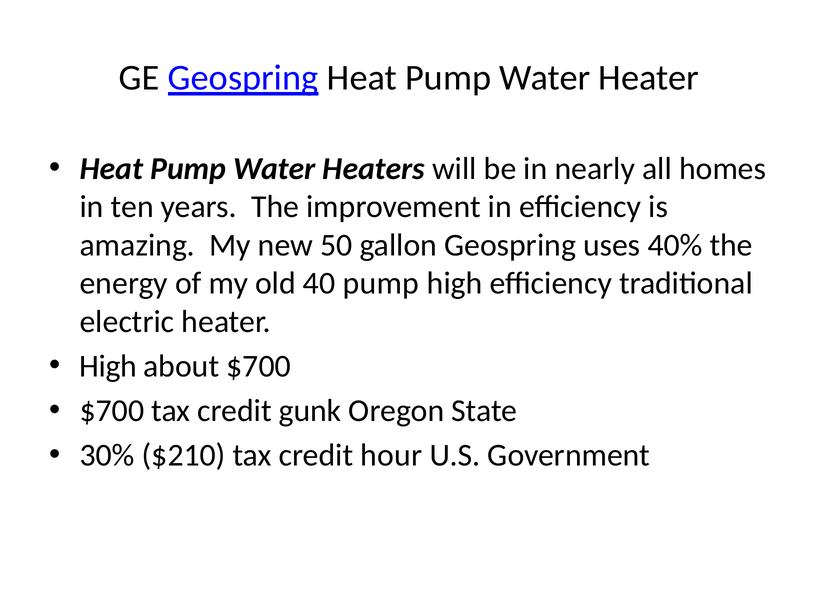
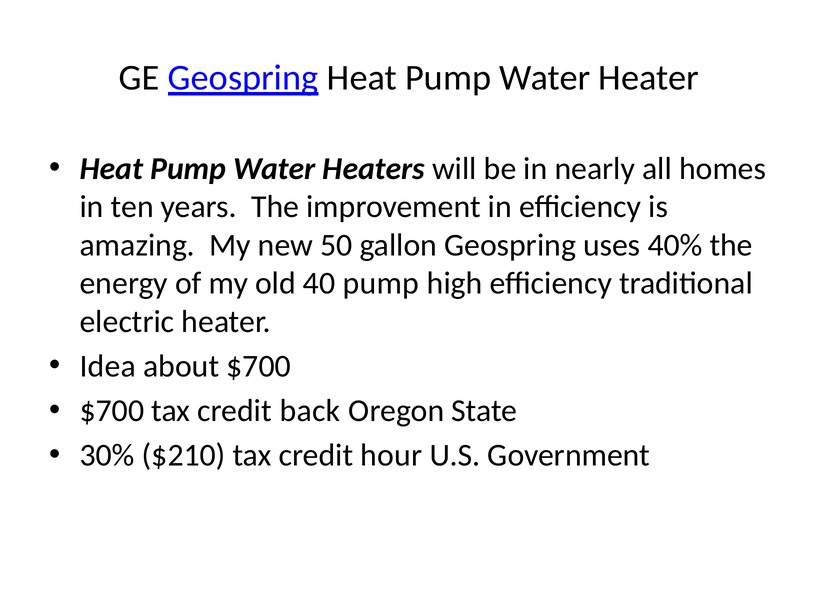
High at (108, 366): High -> Idea
gunk: gunk -> back
